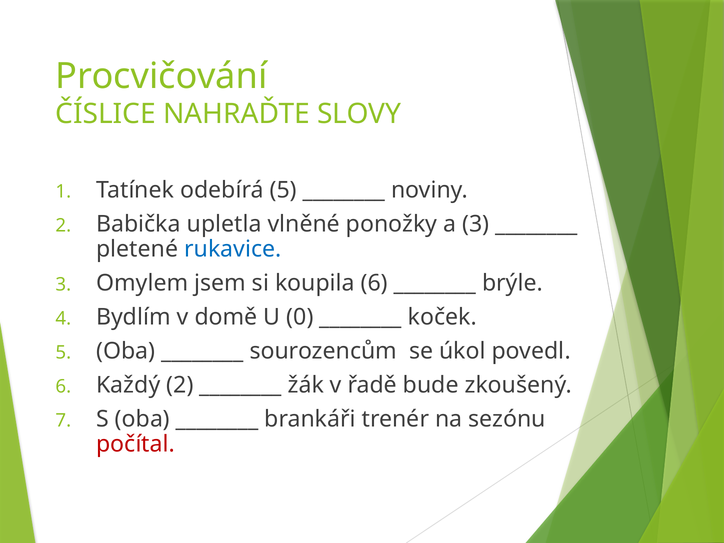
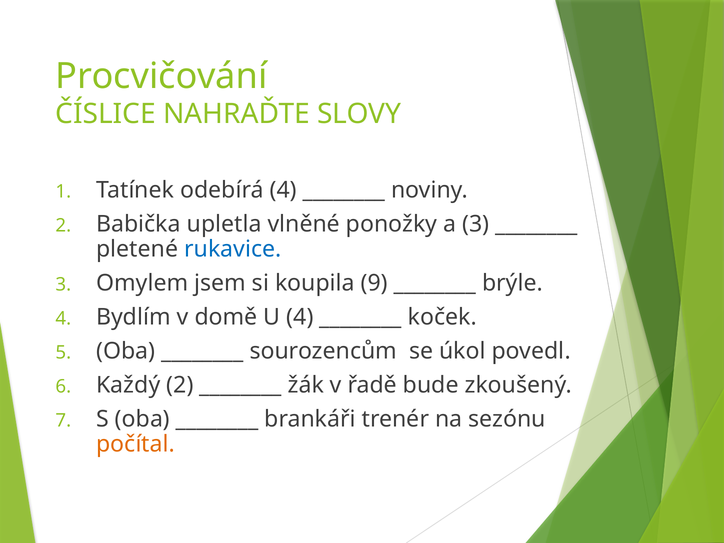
odebírá 5: 5 -> 4
koupila 6: 6 -> 9
U 0: 0 -> 4
počítal colour: red -> orange
